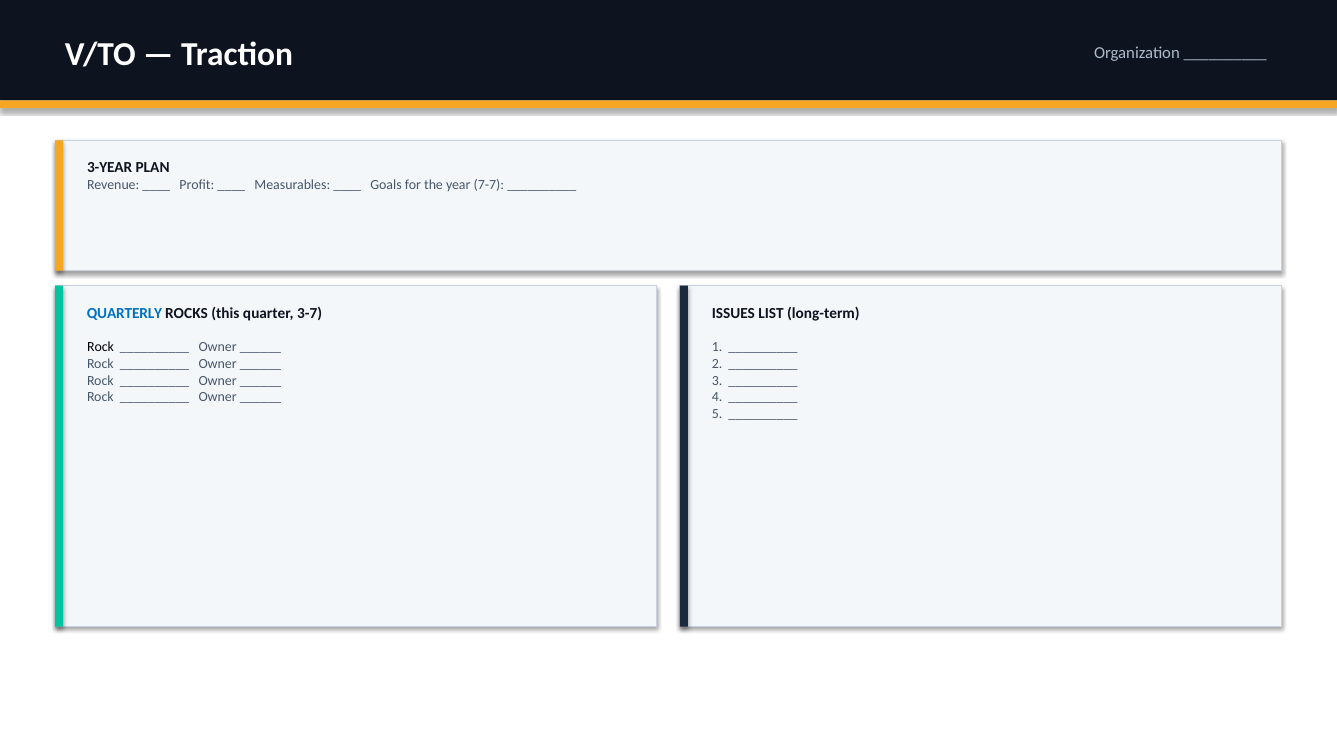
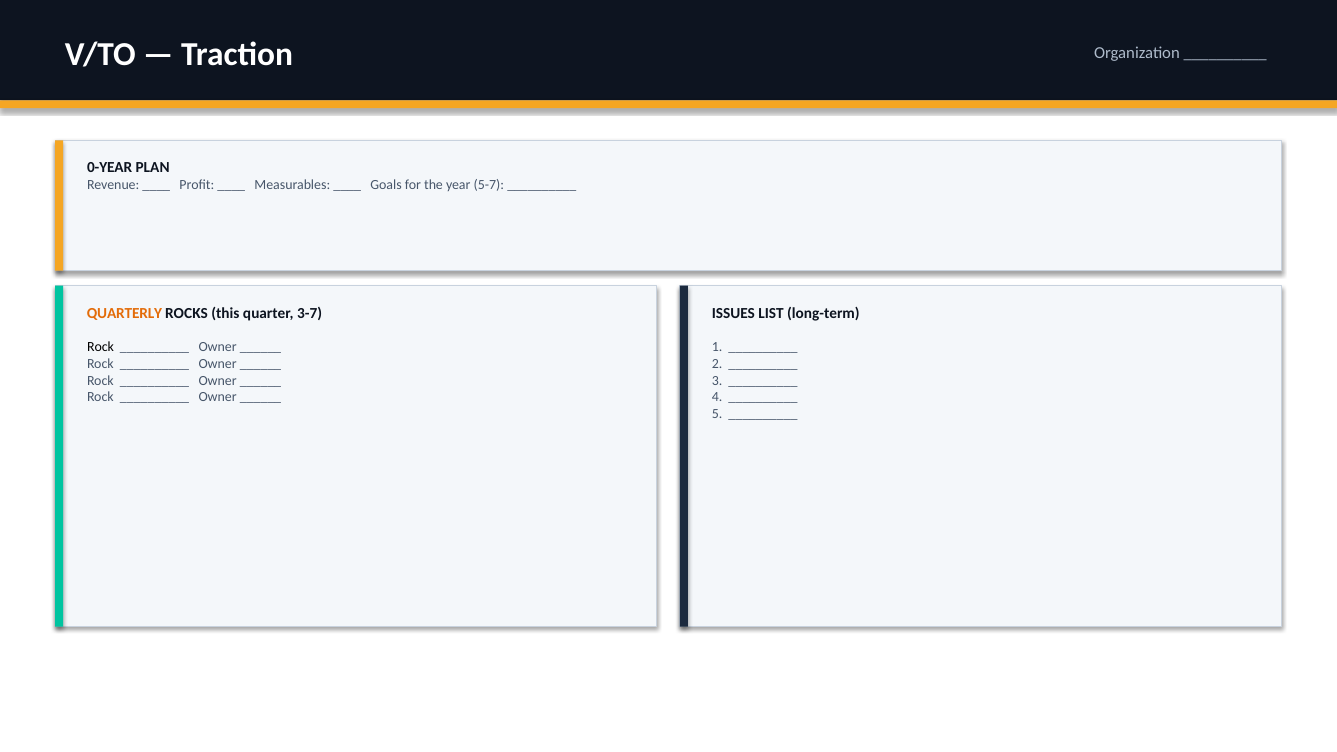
3-YEAR: 3-YEAR -> 0-YEAR
7-7: 7-7 -> 5-7
QUARTERLY colour: blue -> orange
